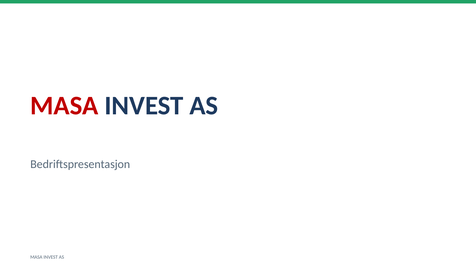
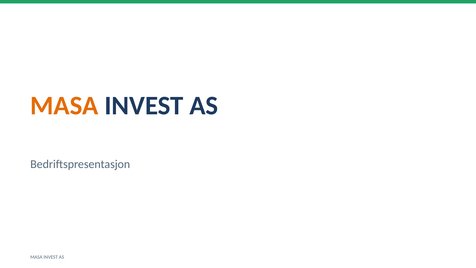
MASA at (64, 106) colour: red -> orange
